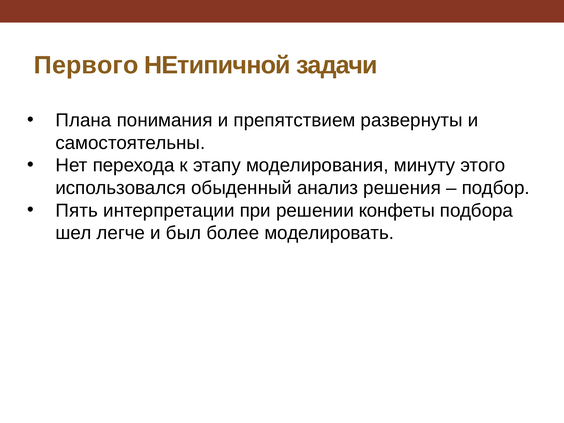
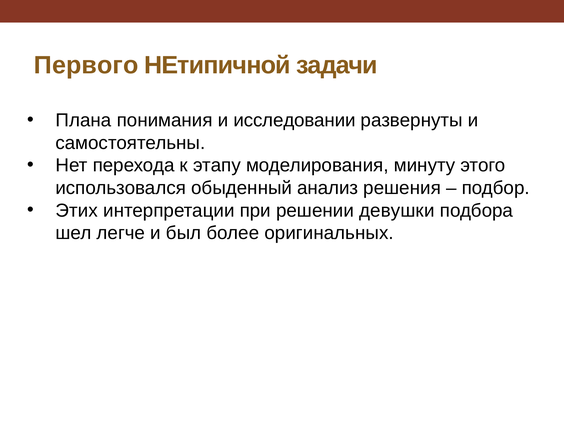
препятствием: препятствием -> исследовании
Пять: Пять -> Этих
конфеты: конфеты -> девушки
моделировать: моделировать -> оригинальных
